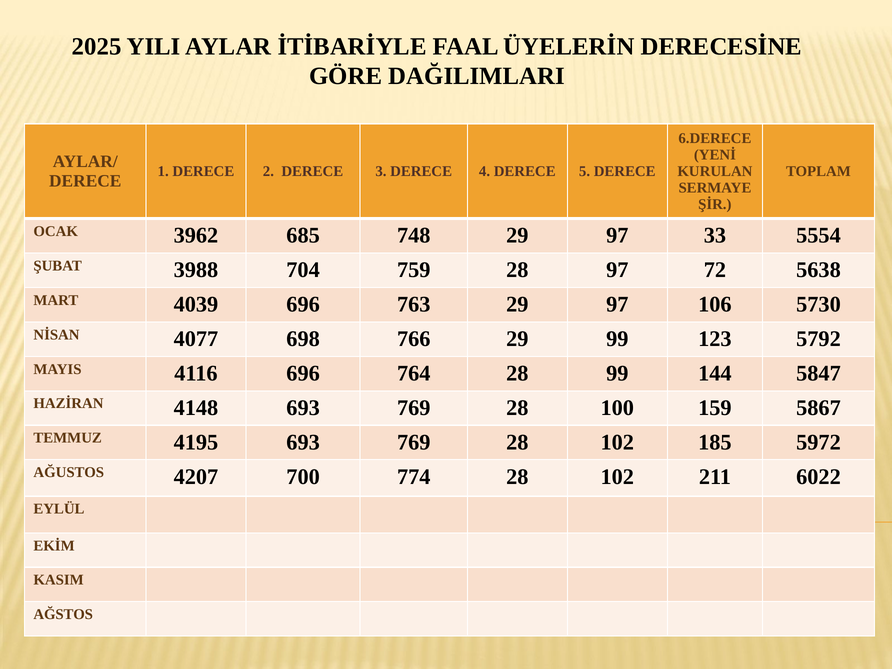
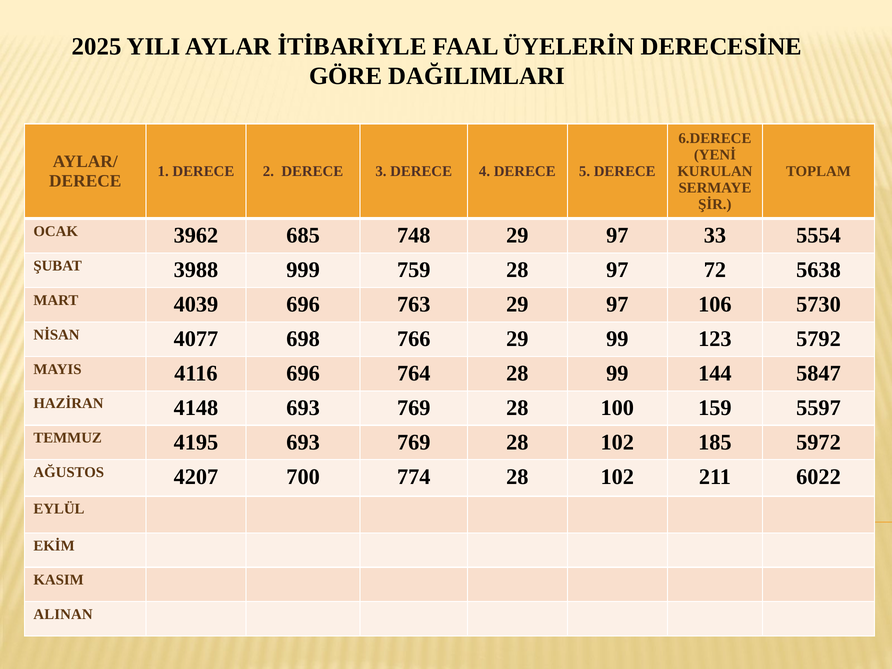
704: 704 -> 999
5867: 5867 -> 5597
AĞSTOS: AĞSTOS -> ALINAN
